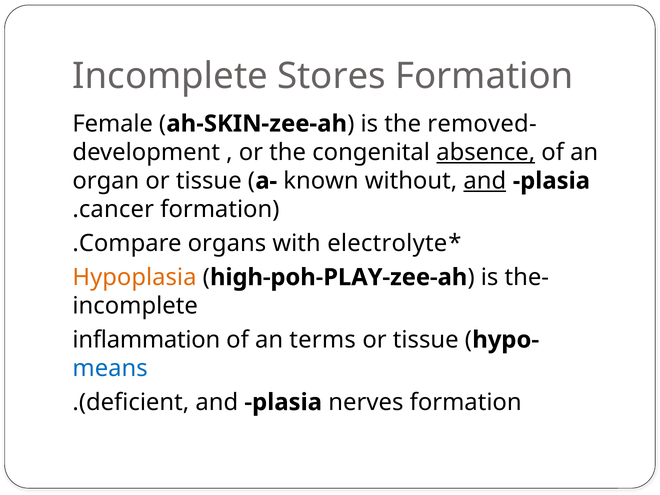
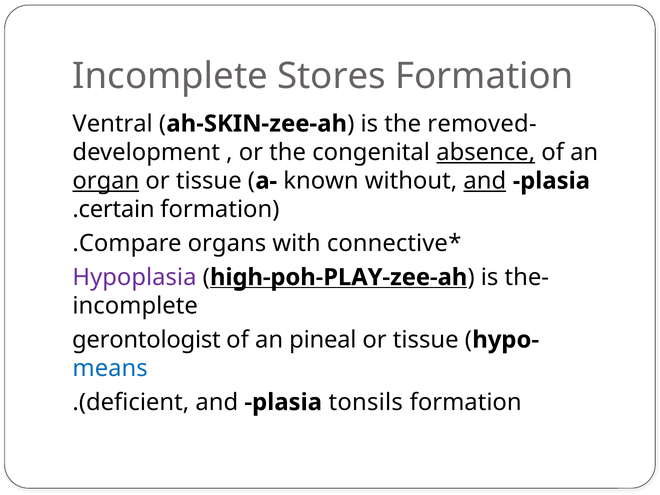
Female: Female -> Ventral
organ underline: none -> present
cancer: cancer -> certain
electrolyte: electrolyte -> connective
Hypoplasia colour: orange -> purple
high-poh-PLAY-zee-ah underline: none -> present
inflammation: inflammation -> gerontologist
terms: terms -> pineal
nerves: nerves -> tonsils
